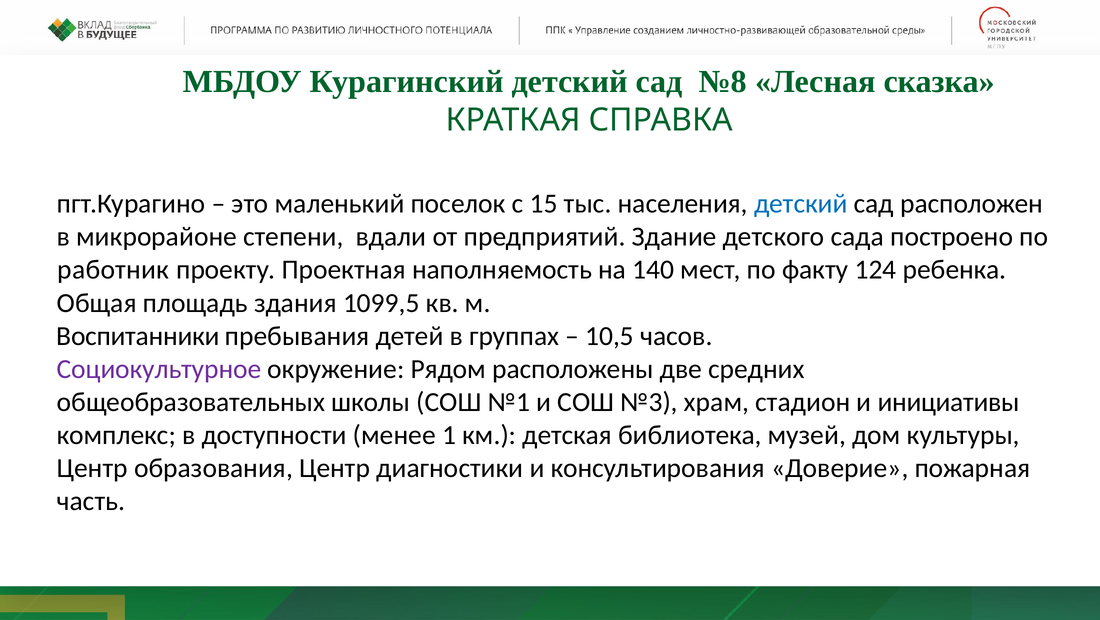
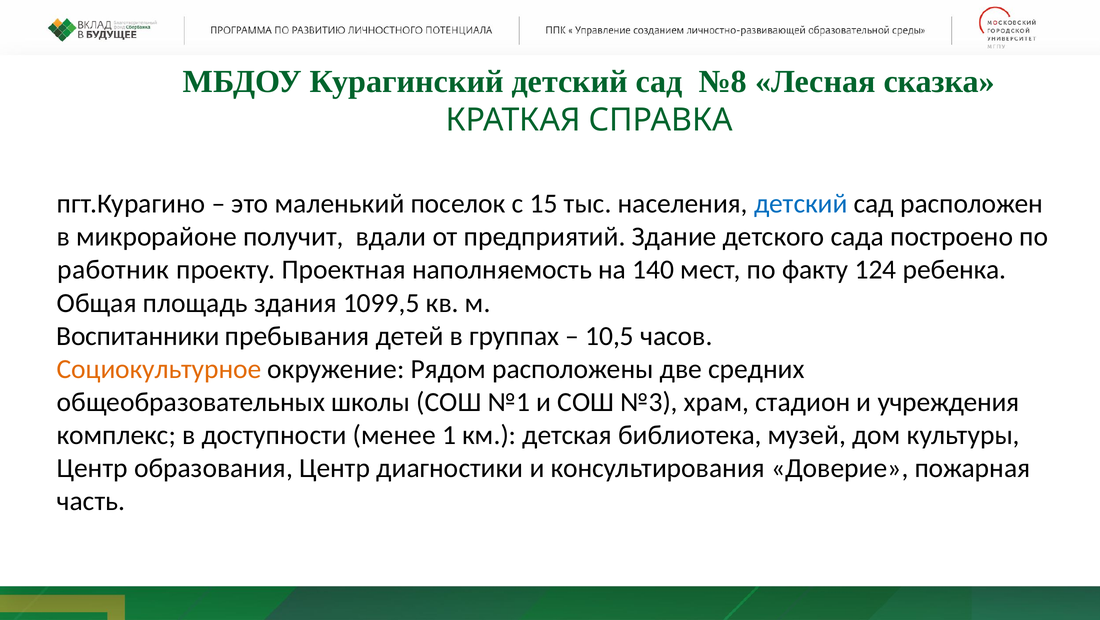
степени: степени -> получит
Социокультурное colour: purple -> orange
инициативы: инициативы -> учреждения
